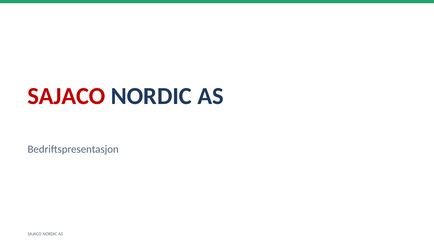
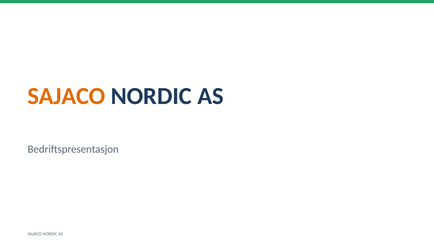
SAJACO at (66, 96) colour: red -> orange
